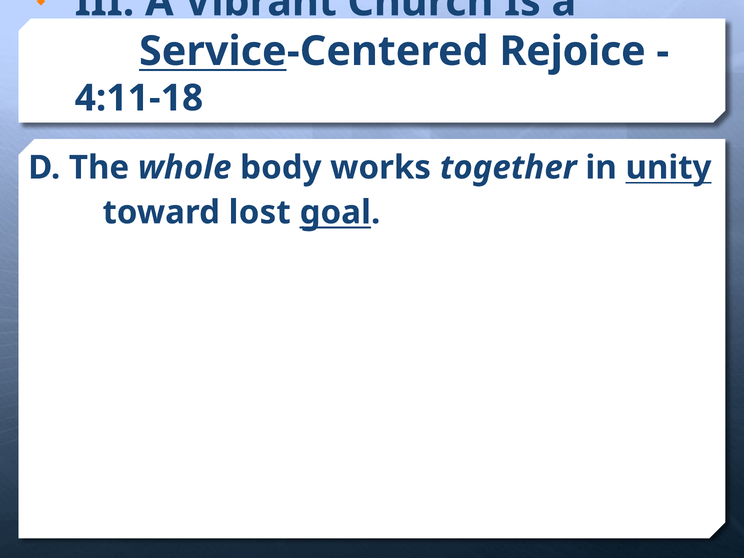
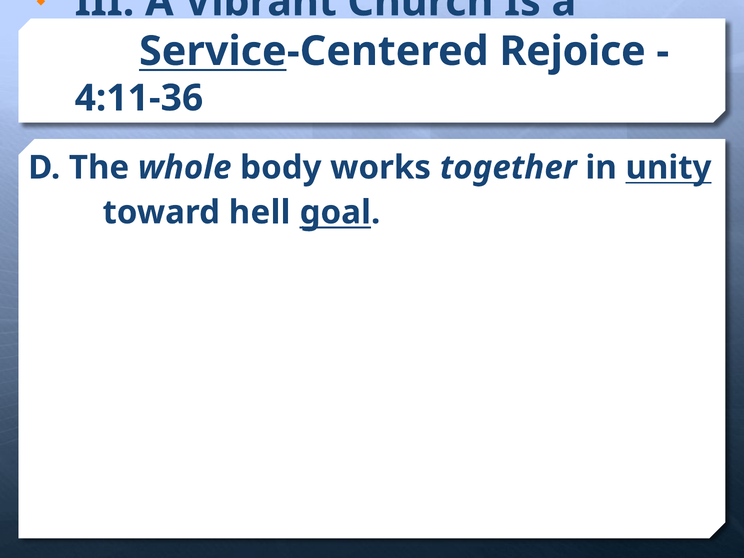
4:11-18: 4:11-18 -> 4:11-36
lost: lost -> hell
